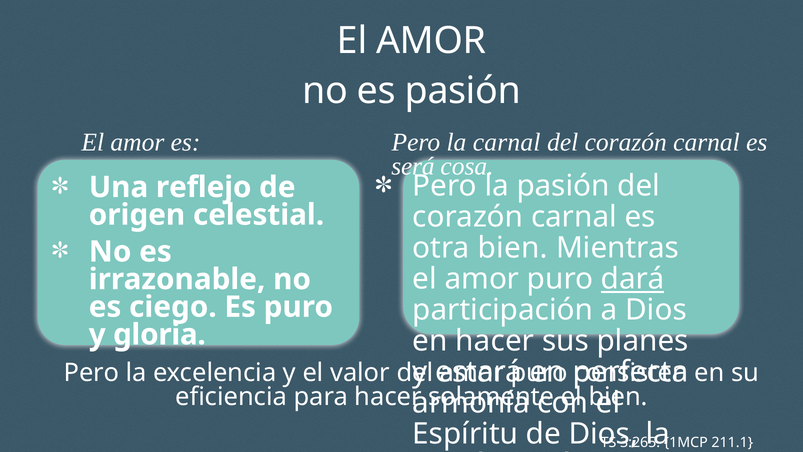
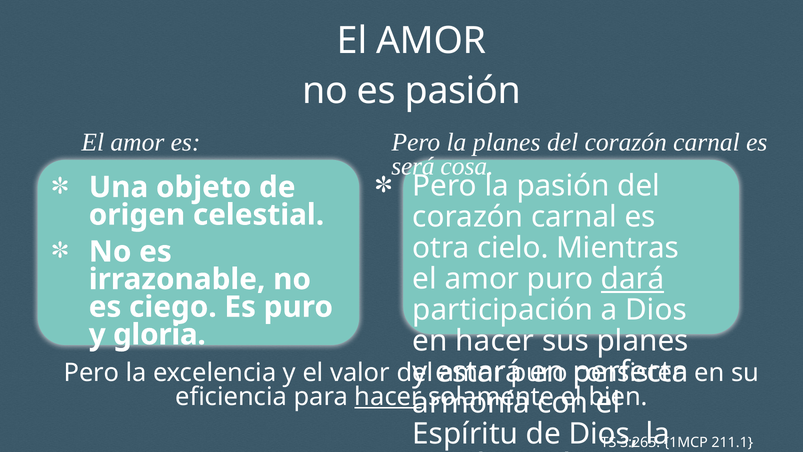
la carnal: carnal -> planes
Una reflejo: reflejo -> objeto
otra bien: bien -> cielo
hacer at (388, 397) underline: none -> present
